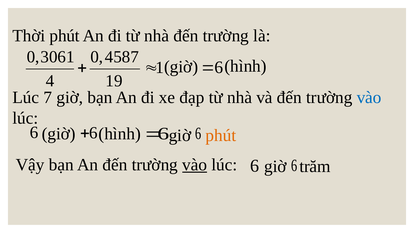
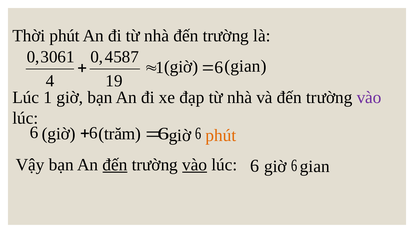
hình at (246, 66): hình -> gian
Lúc 7: 7 -> 1
vào at (369, 97) colour: blue -> purple
hình at (120, 134): hình -> trăm
đến at (115, 165) underline: none -> present
6 trăm: trăm -> gian
